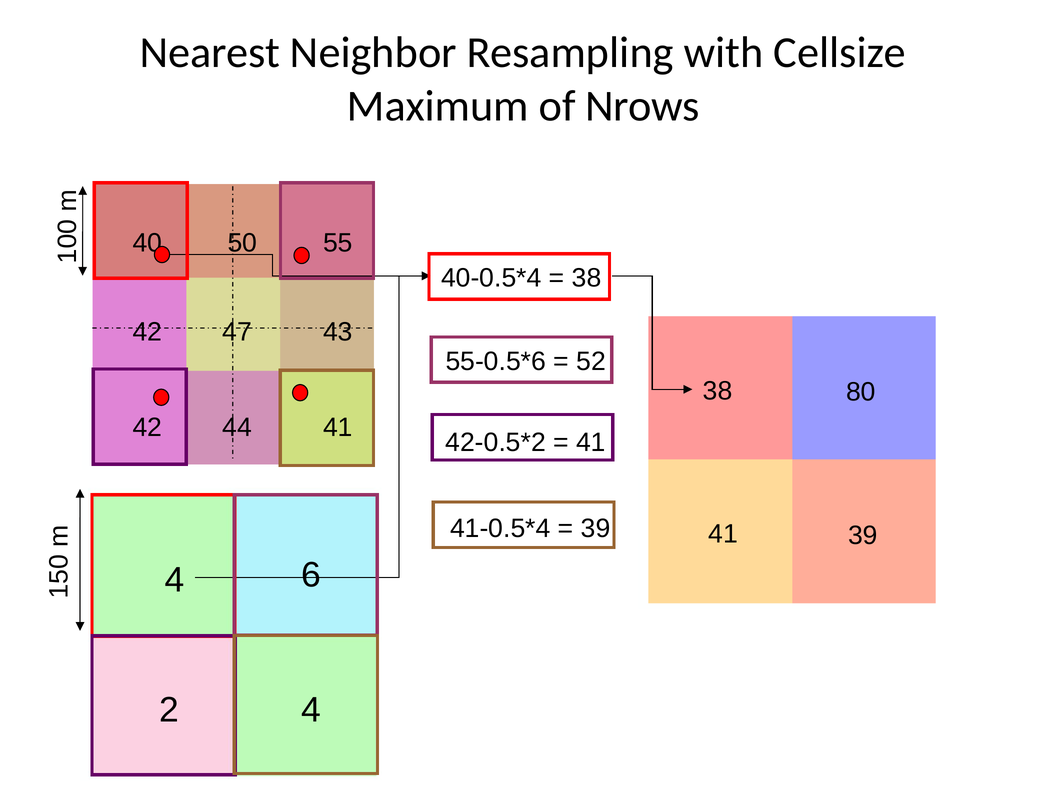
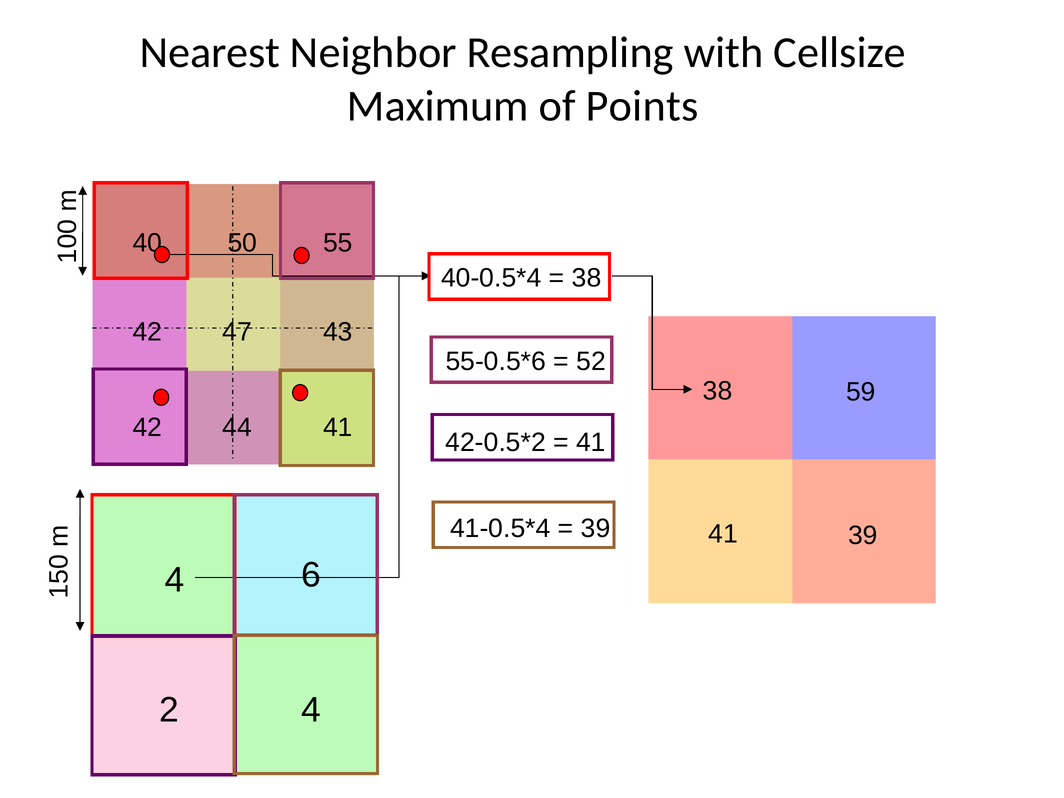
Nrows: Nrows -> Points
80: 80 -> 59
